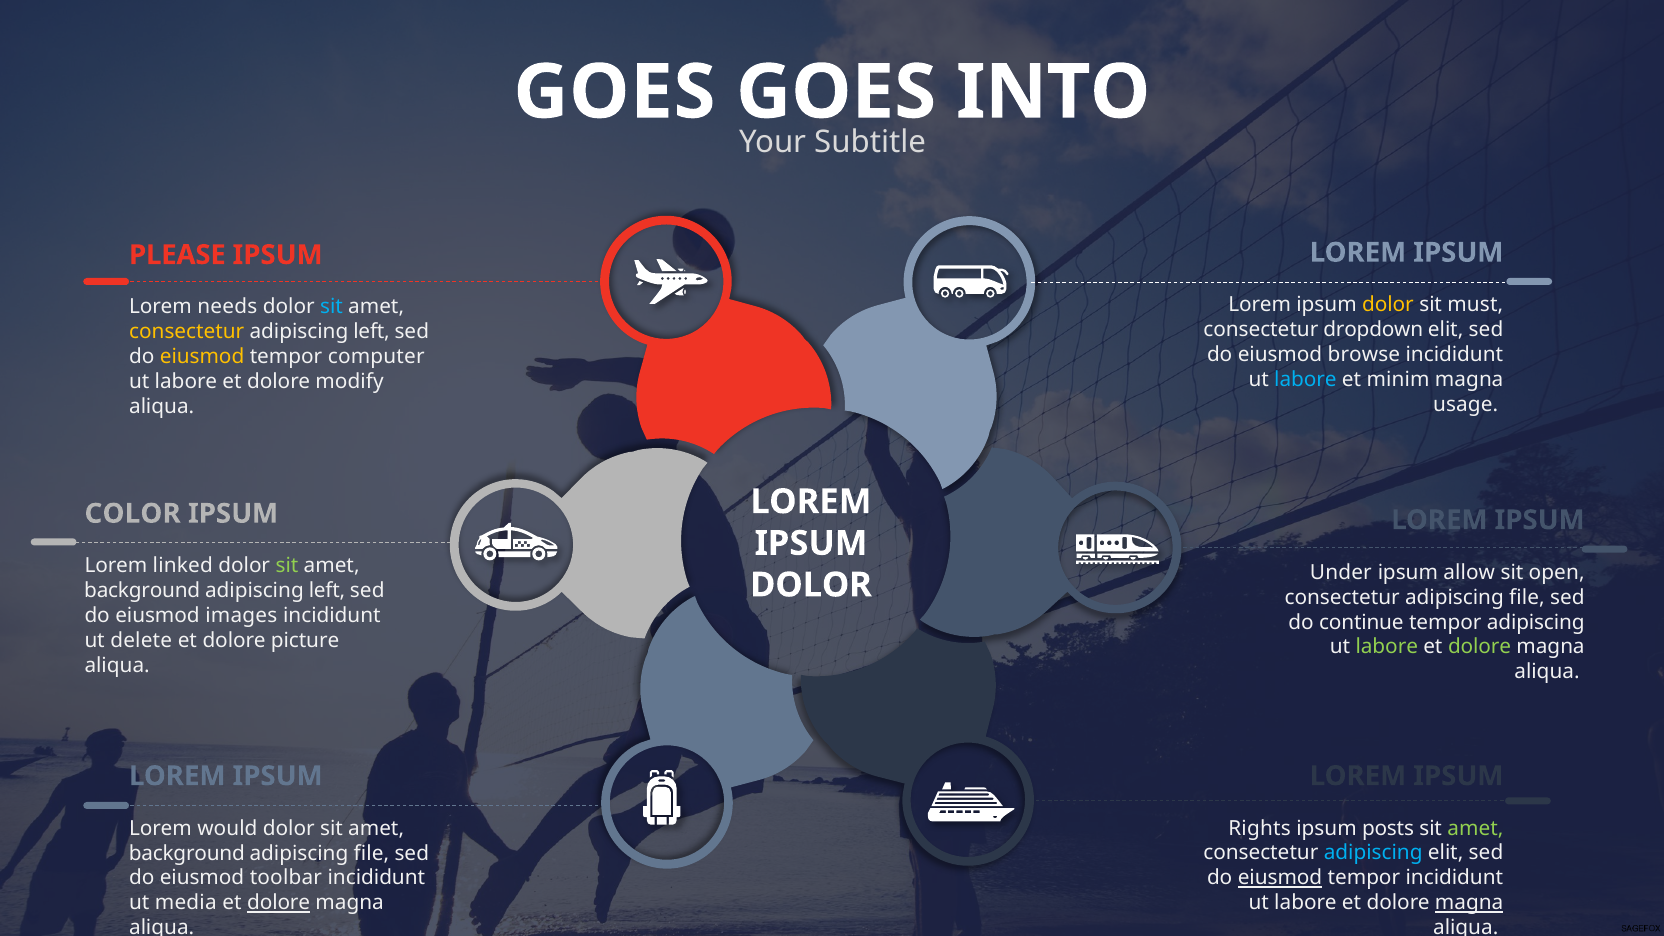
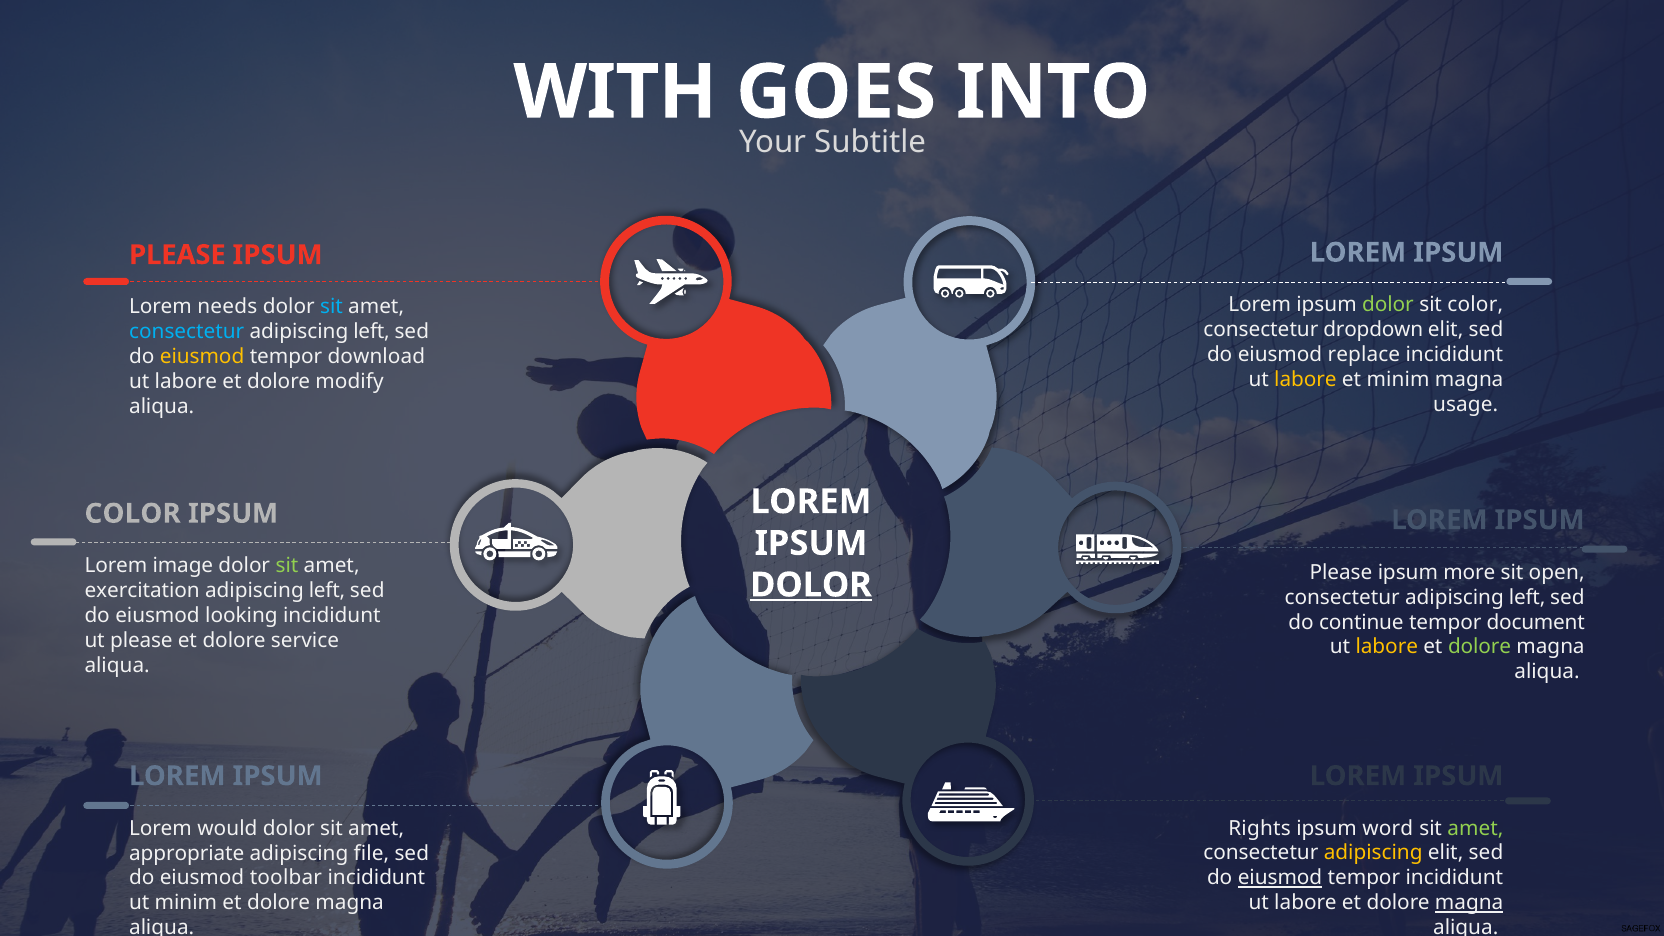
GOES at (614, 92): GOES -> WITH
dolor at (1388, 305) colour: yellow -> light green
sit must: must -> color
consectetur at (187, 332) colour: yellow -> light blue
browse: browse -> replace
computer: computer -> download
labore at (1305, 380) colour: light blue -> yellow
linked: linked -> image
Under at (1341, 572): Under -> Please
allow: allow -> more
DOLOR at (811, 585) underline: none -> present
background at (142, 591): background -> exercitation
file at (1527, 597): file -> left
images: images -> looking
tempor adipiscing: adipiscing -> document
ut delete: delete -> please
picture: picture -> service
labore at (1387, 647) colour: light green -> yellow
posts: posts -> word
background at (187, 853): background -> appropriate
adipiscing at (1373, 853) colour: light blue -> yellow
ut media: media -> minim
dolore at (279, 903) underline: present -> none
